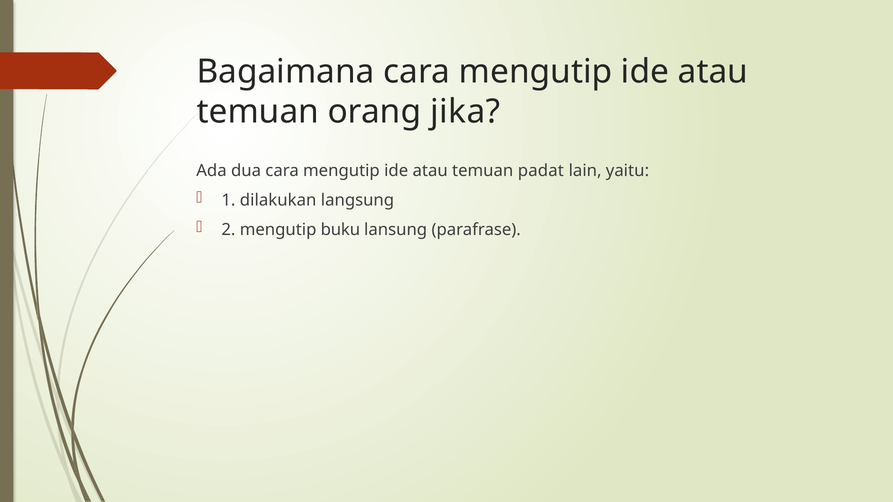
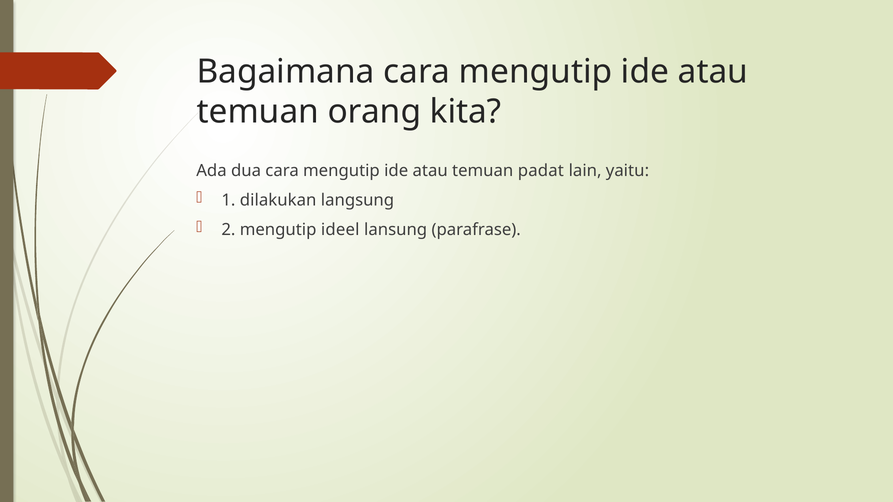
jika: jika -> kita
buku: buku -> ideel
